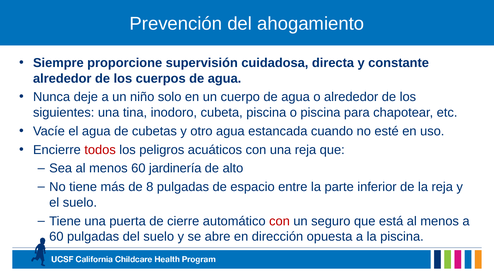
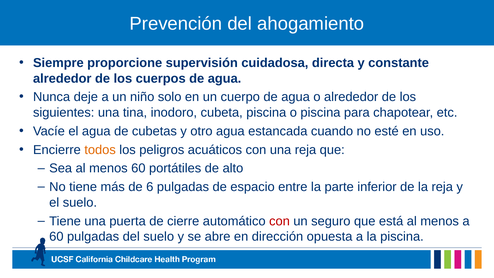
todos colour: red -> orange
jardinería: jardinería -> portátiles
8: 8 -> 6
